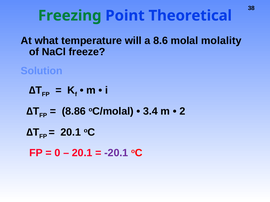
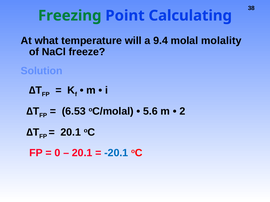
Theoretical: Theoretical -> Calculating
8.6: 8.6 -> 9.4
8.86: 8.86 -> 6.53
3.4: 3.4 -> 5.6
-20.1 colour: purple -> blue
